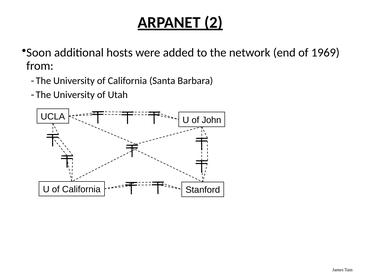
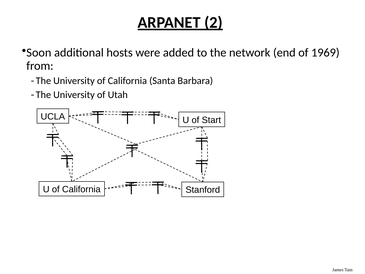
John: John -> Start
